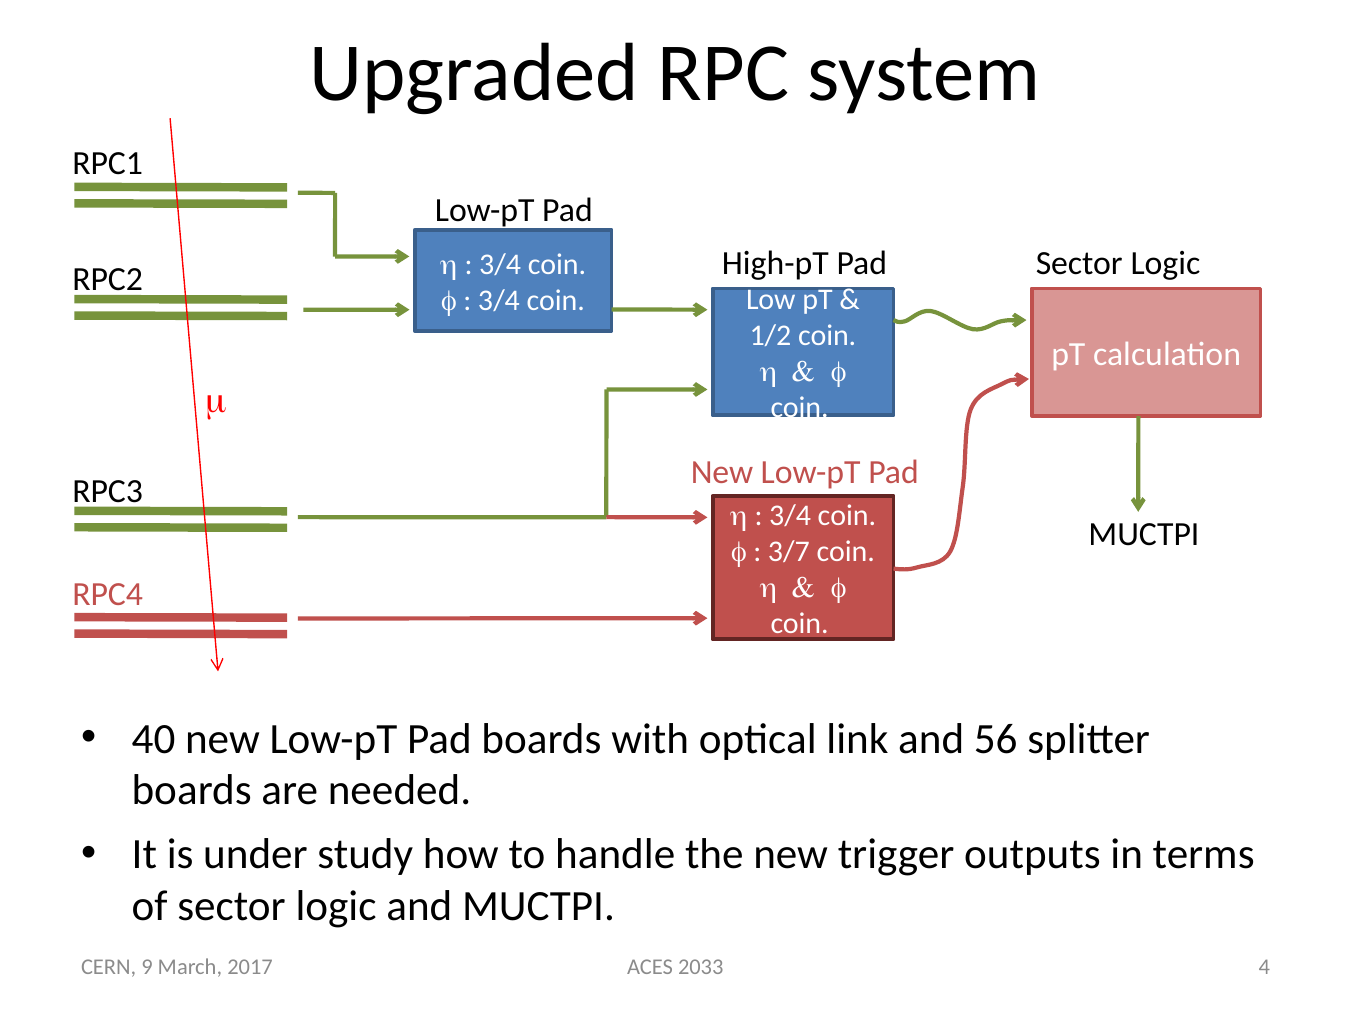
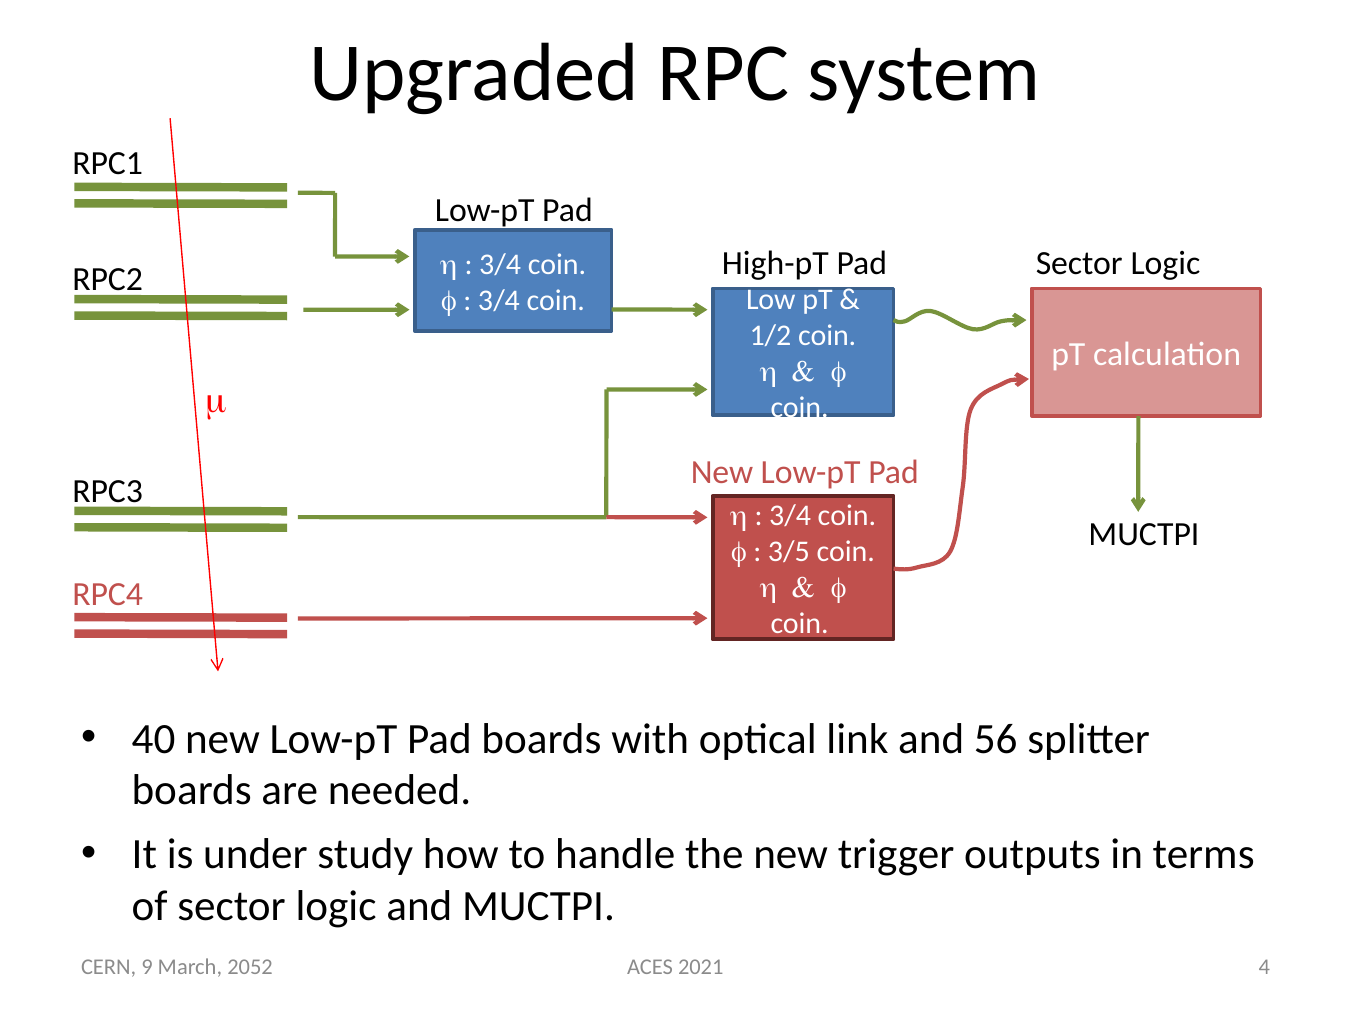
3/7: 3/7 -> 3/5
2017: 2017 -> 2052
2033: 2033 -> 2021
